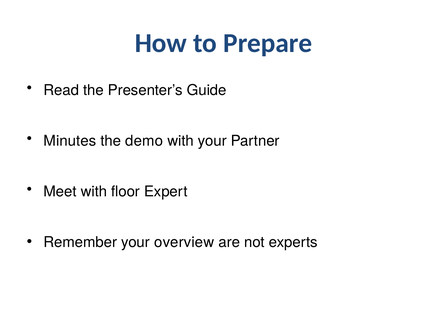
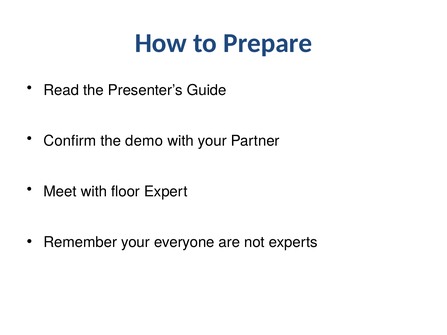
Minutes: Minutes -> Confirm
overview: overview -> everyone
